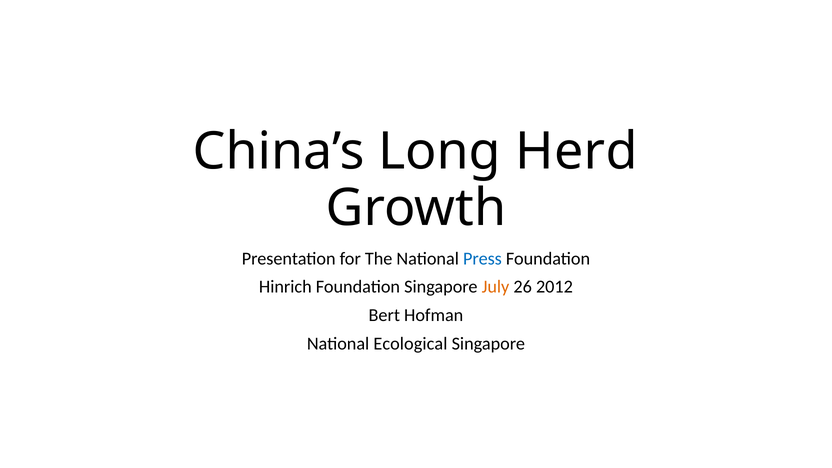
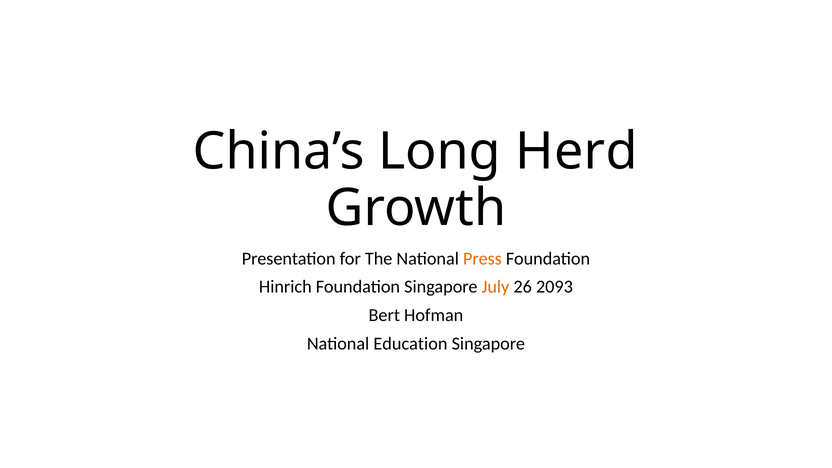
Press colour: blue -> orange
2012: 2012 -> 2093
Ecological: Ecological -> Education
